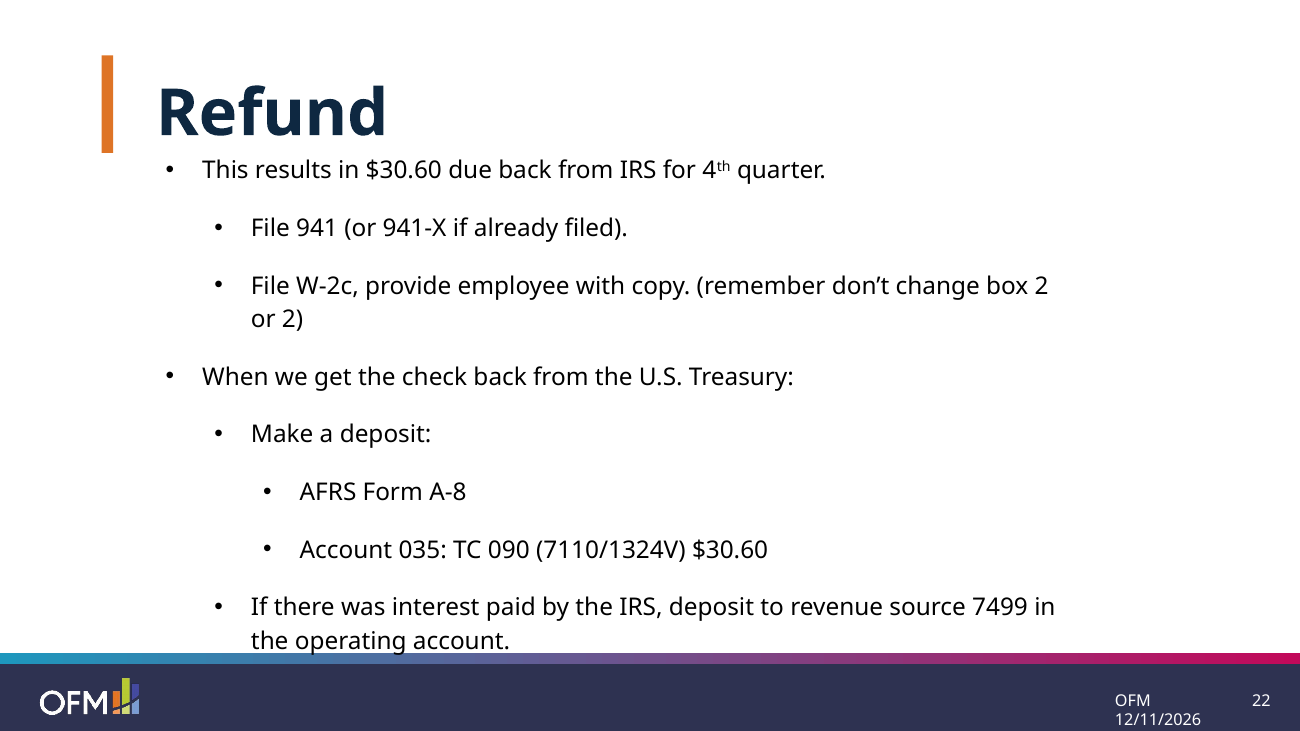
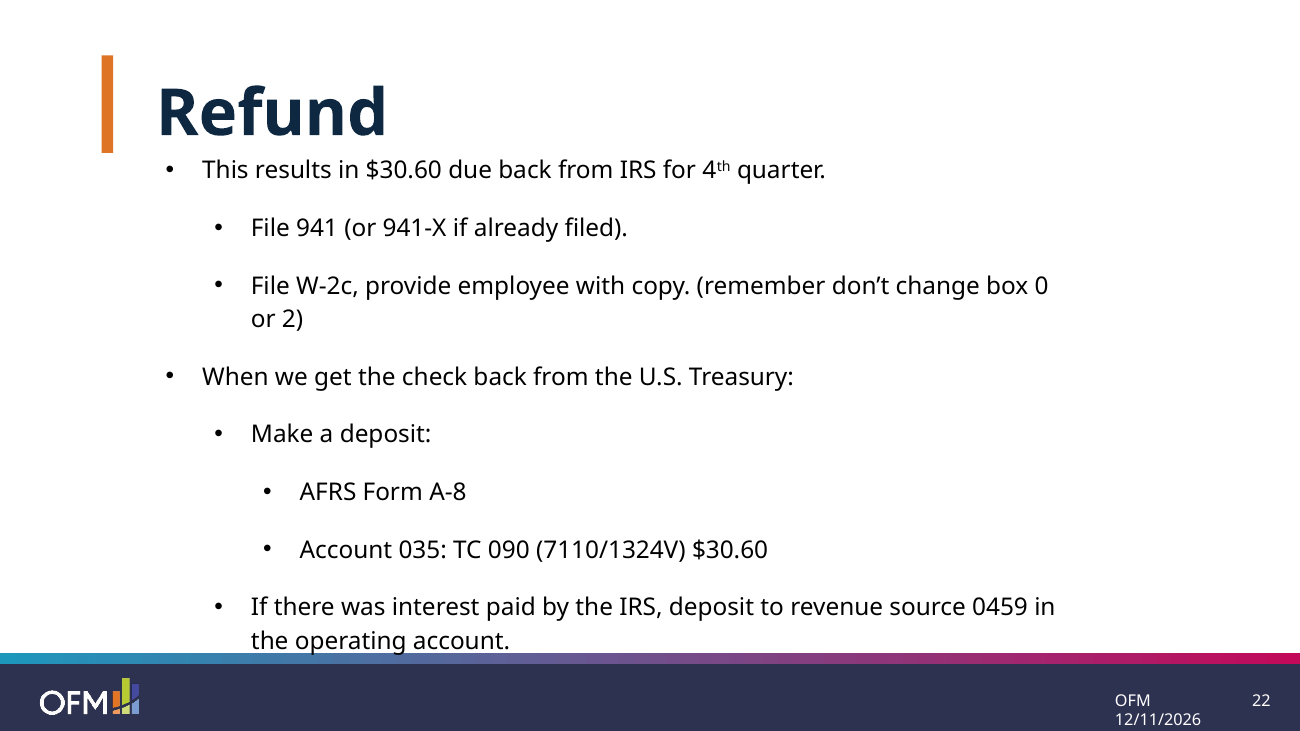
box 2: 2 -> 0
7499: 7499 -> 0459
